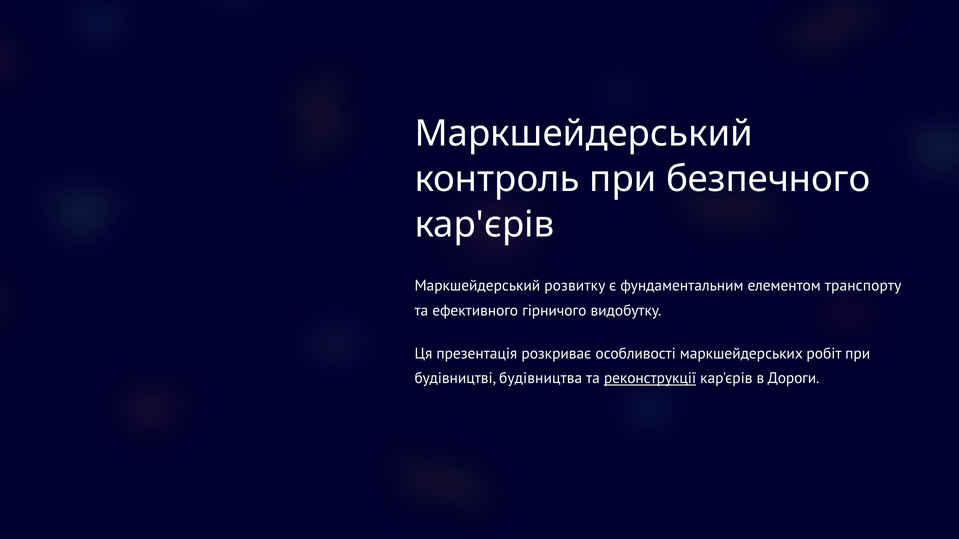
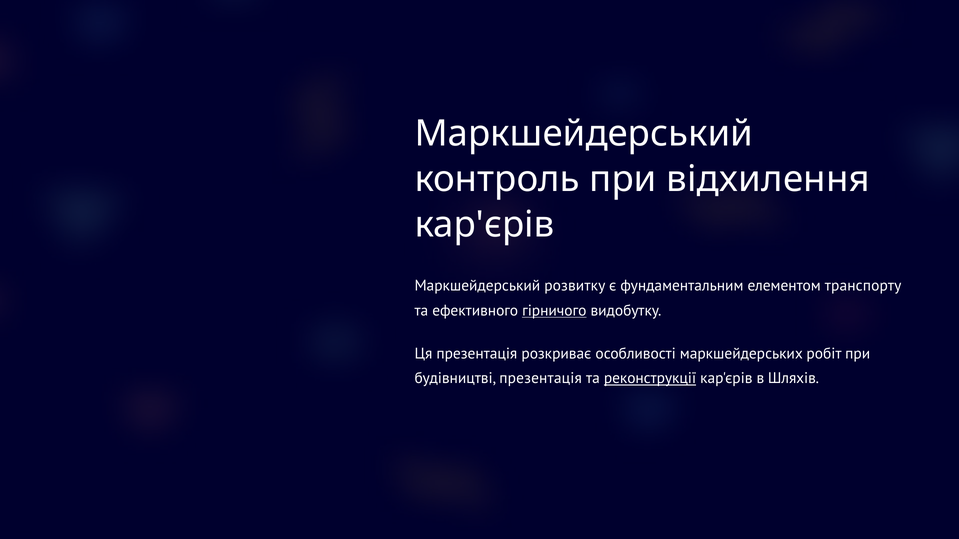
безпечного: безпечного -> відхилення
гірничого underline: none -> present
будівництві будівництва: будівництва -> презентація
Дороги: Дороги -> Шляхів
